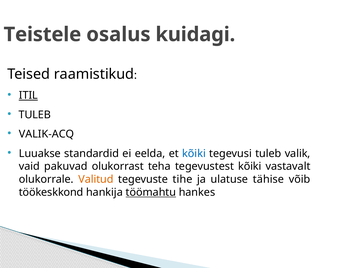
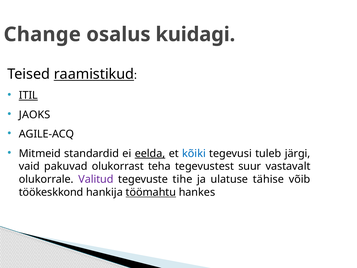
Teistele: Teistele -> Change
raamistikud underline: none -> present
TULEB at (35, 115): TULEB -> JAOKS
VALIK-ACQ: VALIK-ACQ -> AGILE-ACQ
Luuakse: Luuakse -> Mitmeid
eelda underline: none -> present
valik: valik -> järgi
tegevustest kõiki: kõiki -> suur
Valitud colour: orange -> purple
